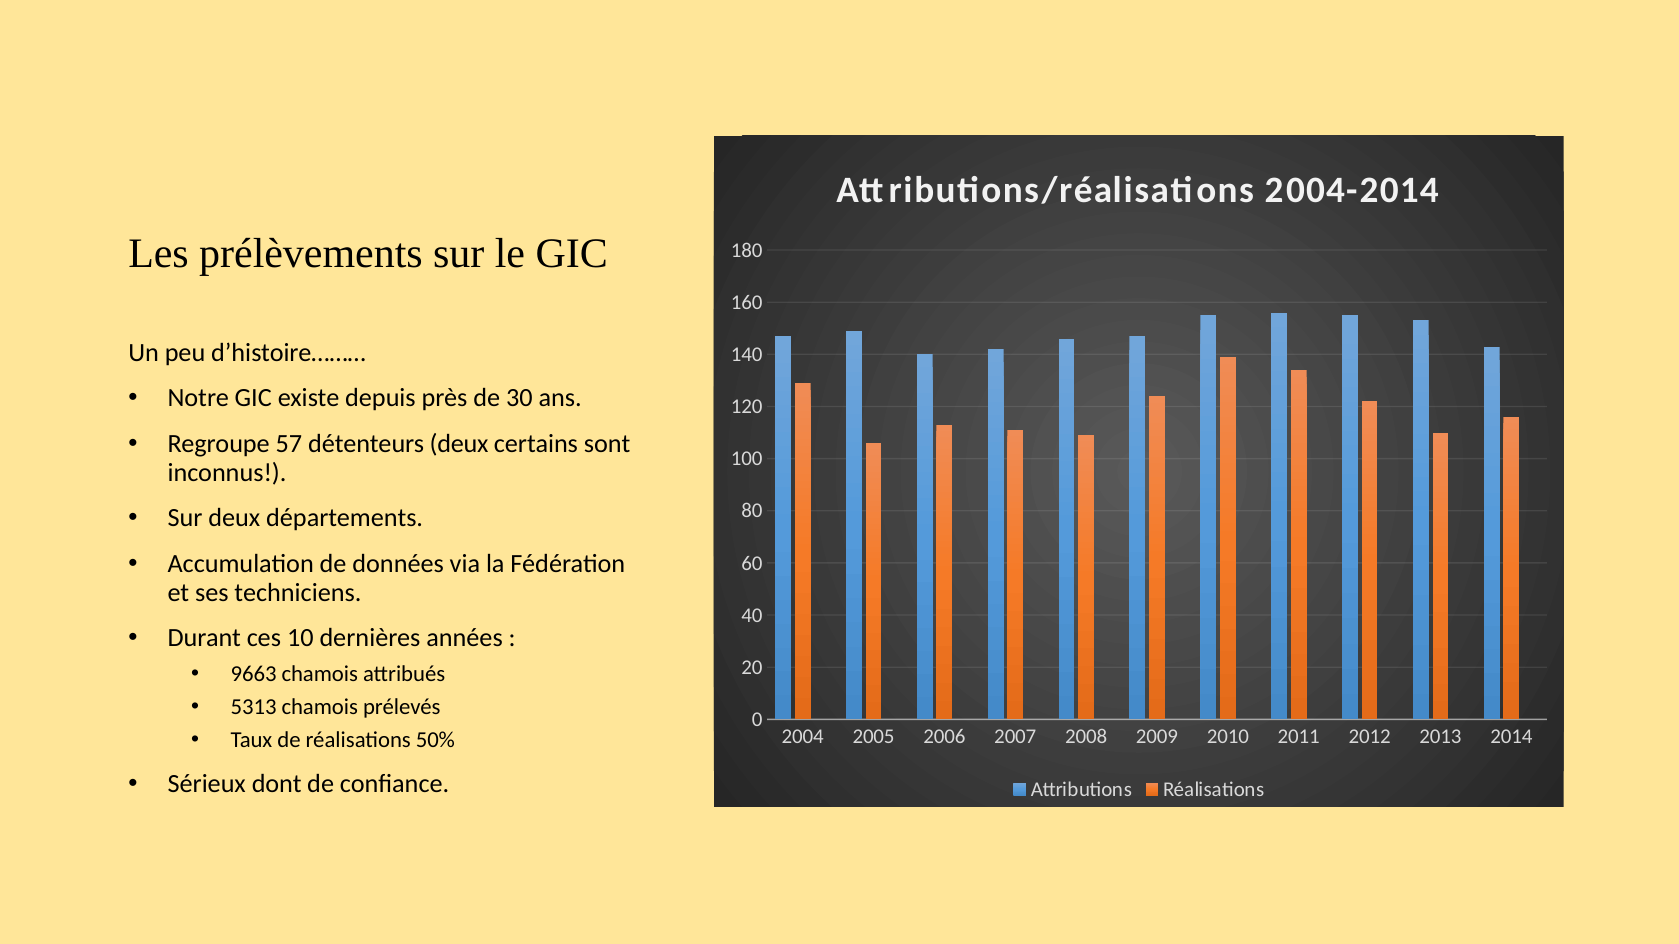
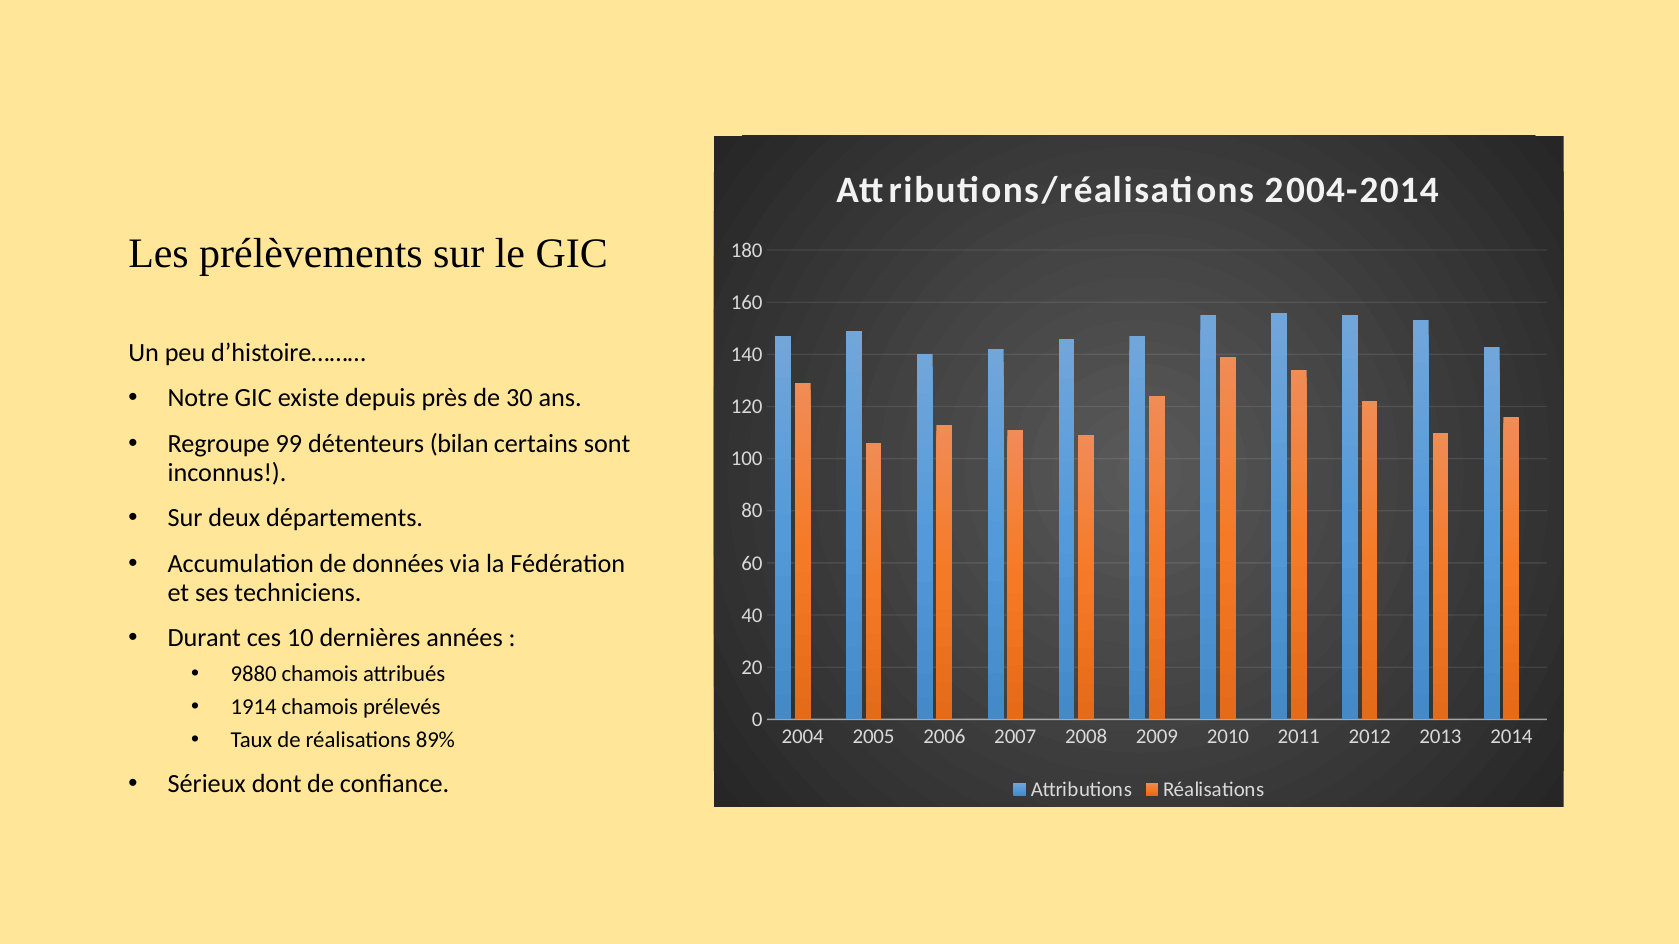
57: 57 -> 99
détenteurs deux: deux -> bilan
9663: 9663 -> 9880
5313: 5313 -> 1914
50%: 50% -> 89%
